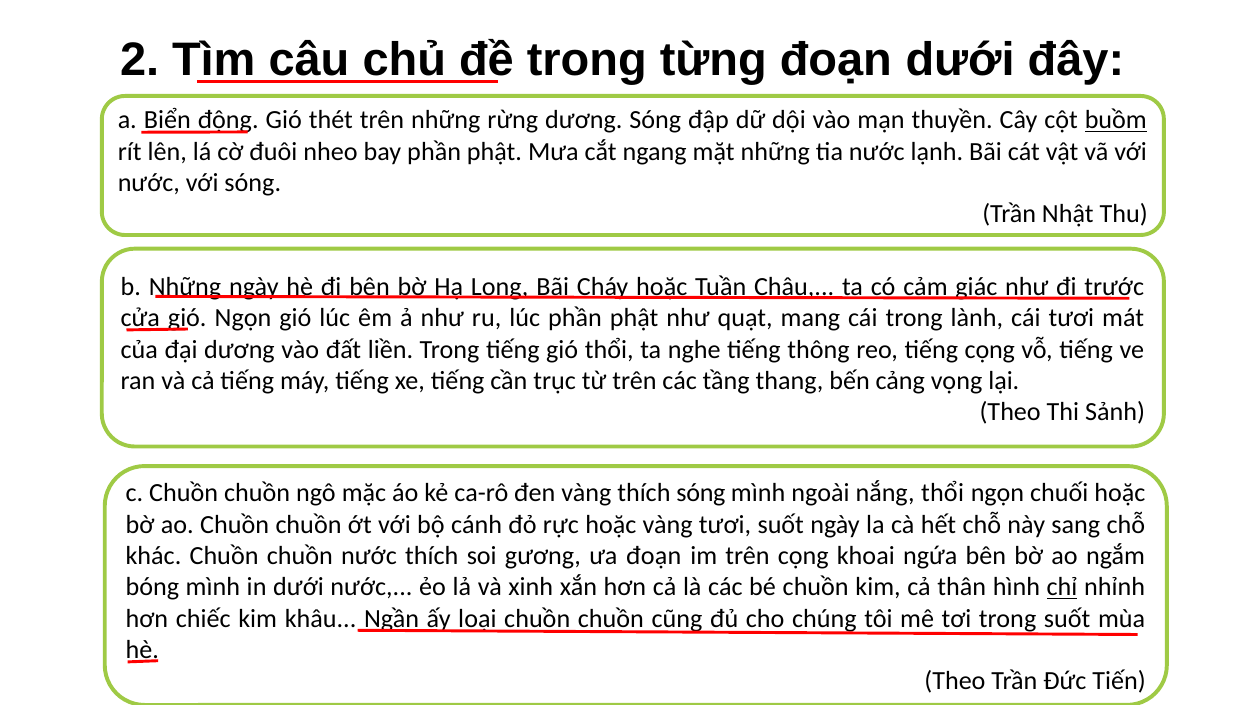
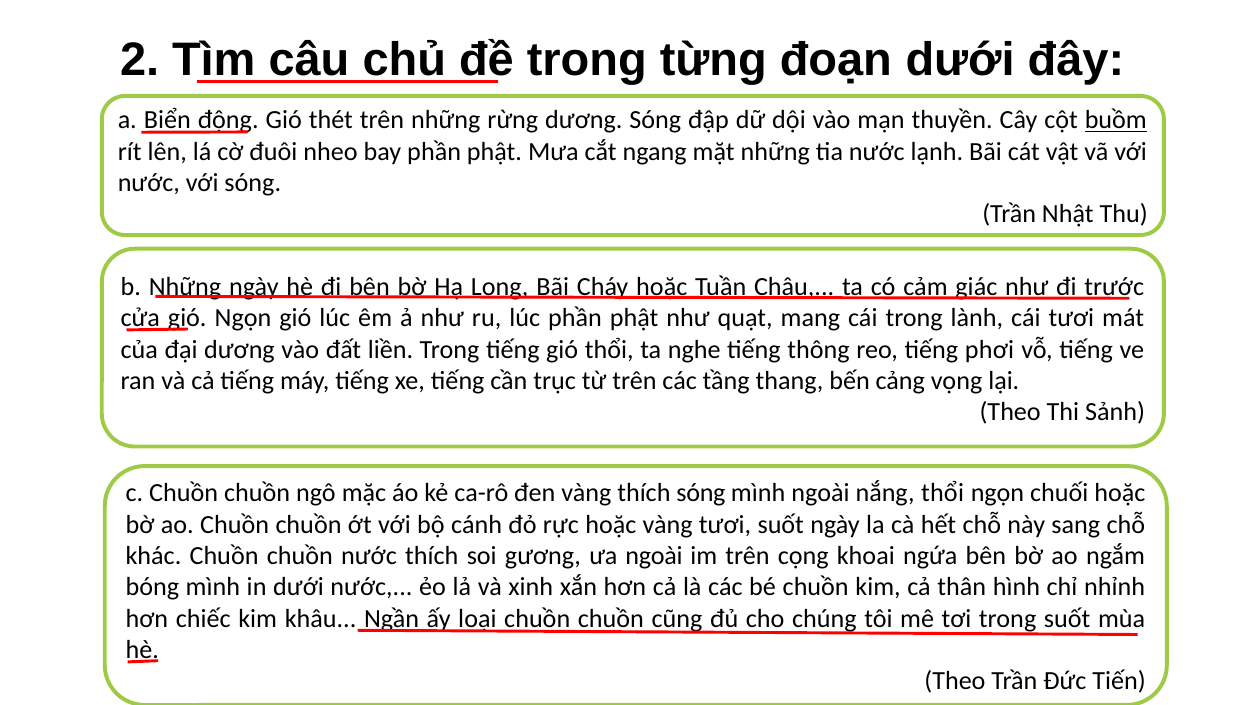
tiếng cọng: cọng -> phơi
ưa đoạn: đoạn -> ngoài
chỉ underline: present -> none
